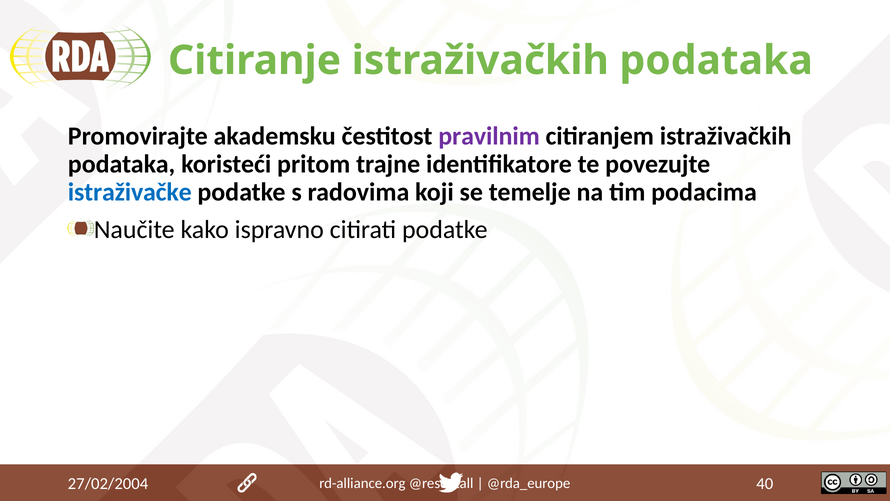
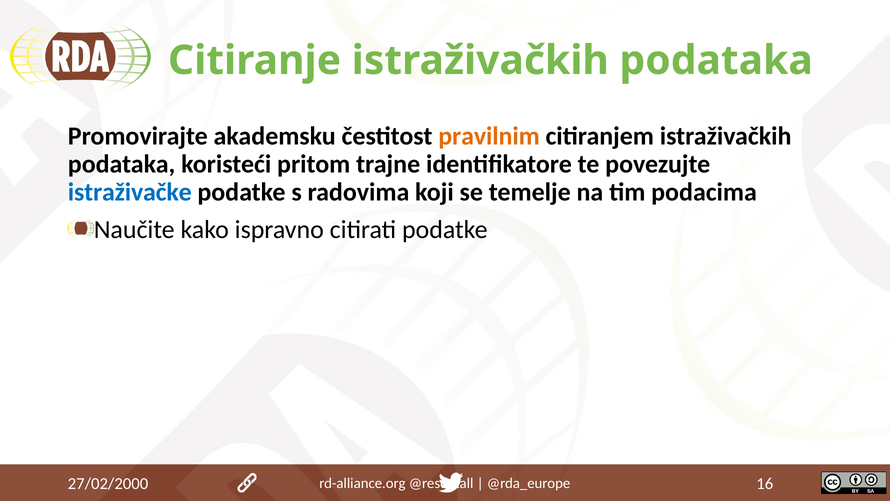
pravilnim colour: purple -> orange
27/02/2004: 27/02/2004 -> 27/02/2000
40: 40 -> 16
